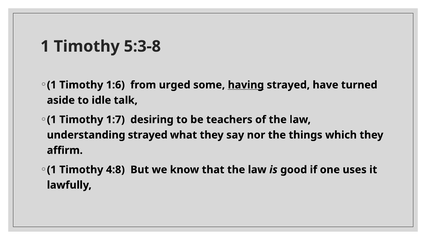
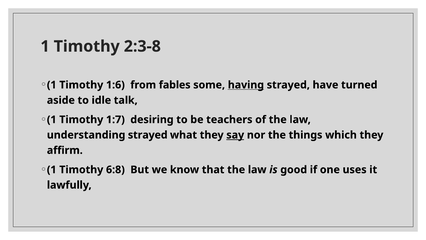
5:3-8: 5:3-8 -> 2:3-8
urged: urged -> fables
say underline: none -> present
4:8: 4:8 -> 6:8
